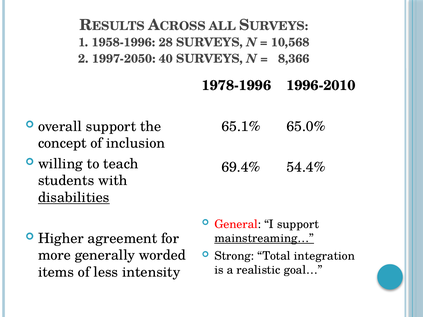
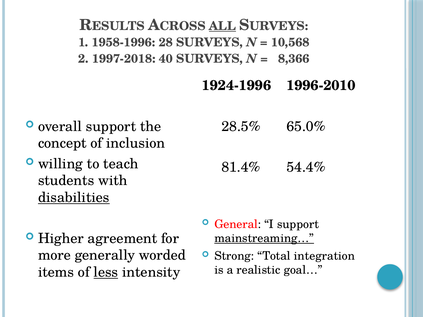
ALL underline: none -> present
1997-2050: 1997-2050 -> 1997-2018
1978-1996: 1978-1996 -> 1924-1996
65.1%: 65.1% -> 28.5%
69.4%: 69.4% -> 81.4%
less underline: none -> present
